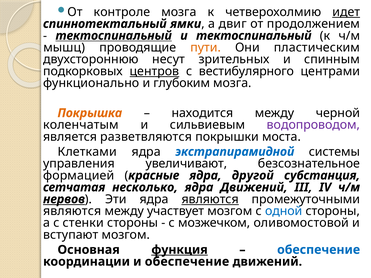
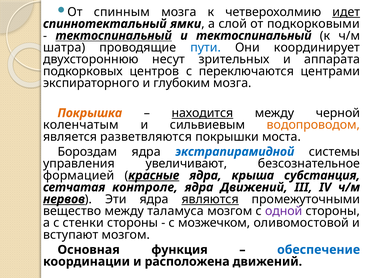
контроле: контроле -> спинным
двиг: двиг -> слой
продолжением: продолжением -> подкорковыми
мышц: мышц -> шатра
пути colour: orange -> blue
пластическим: пластическим -> координирует
спинным: спинным -> аппарата
центров underline: present -> none
вестибулярного: вестибулярного -> переключаются
функционально: функционально -> экспираторного
находится underline: none -> present
водопроводом colour: purple -> orange
Клетками: Клетками -> Бороздам
красные underline: none -> present
другой: другой -> крыша
несколько: несколько -> контроле
являются at (72, 211): являются -> вещество
участвует: участвует -> таламуса
одной colour: blue -> purple
функция underline: present -> none
и обеспечение: обеспечение -> расположена
